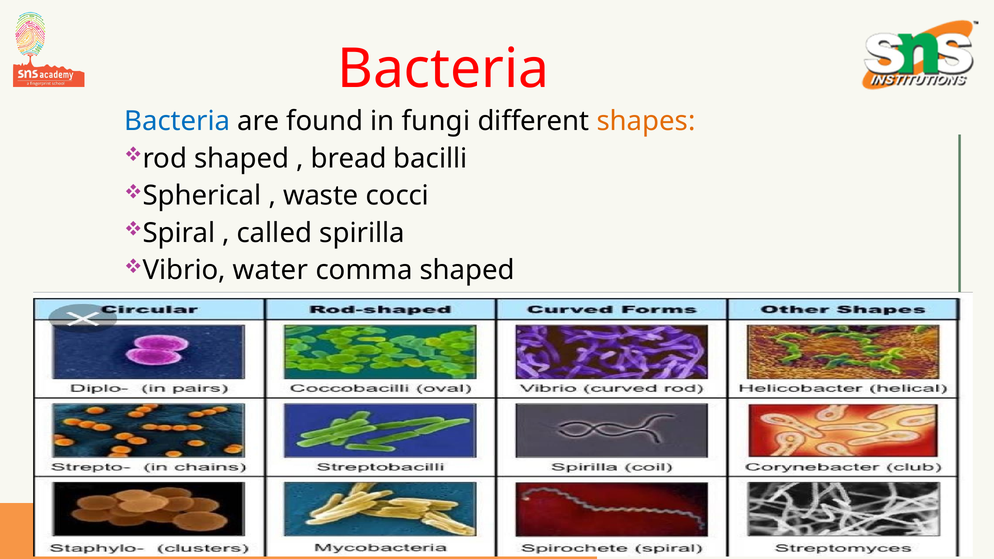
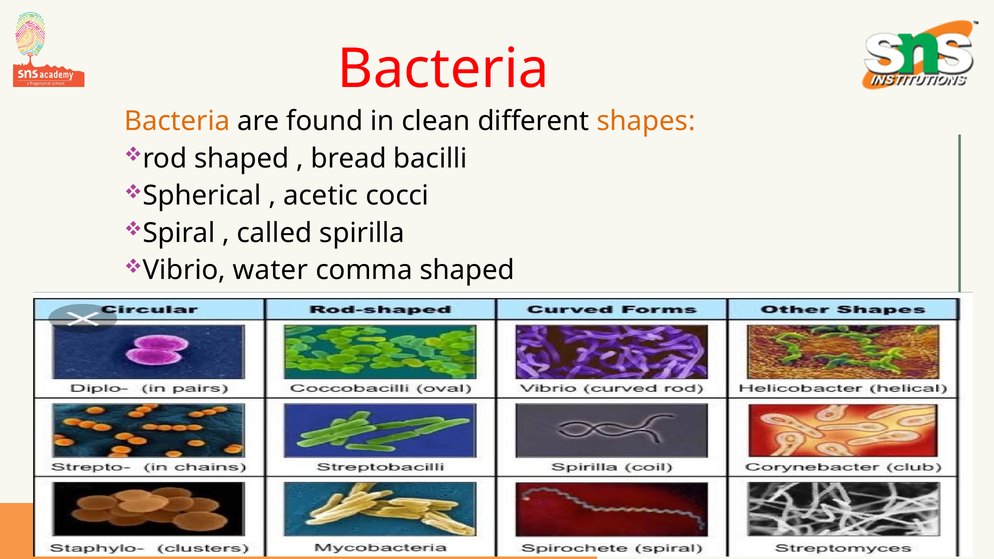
Bacteria at (177, 121) colour: blue -> orange
fungi: fungi -> clean
waste: waste -> acetic
